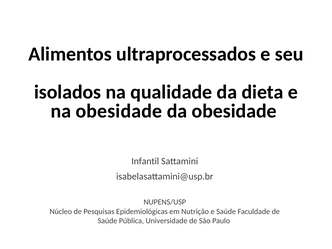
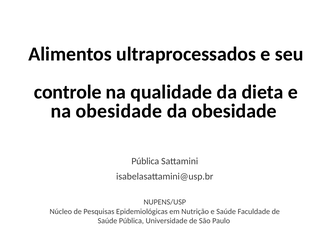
isolados: isolados -> controle
Infantil at (145, 161): Infantil -> Pública
